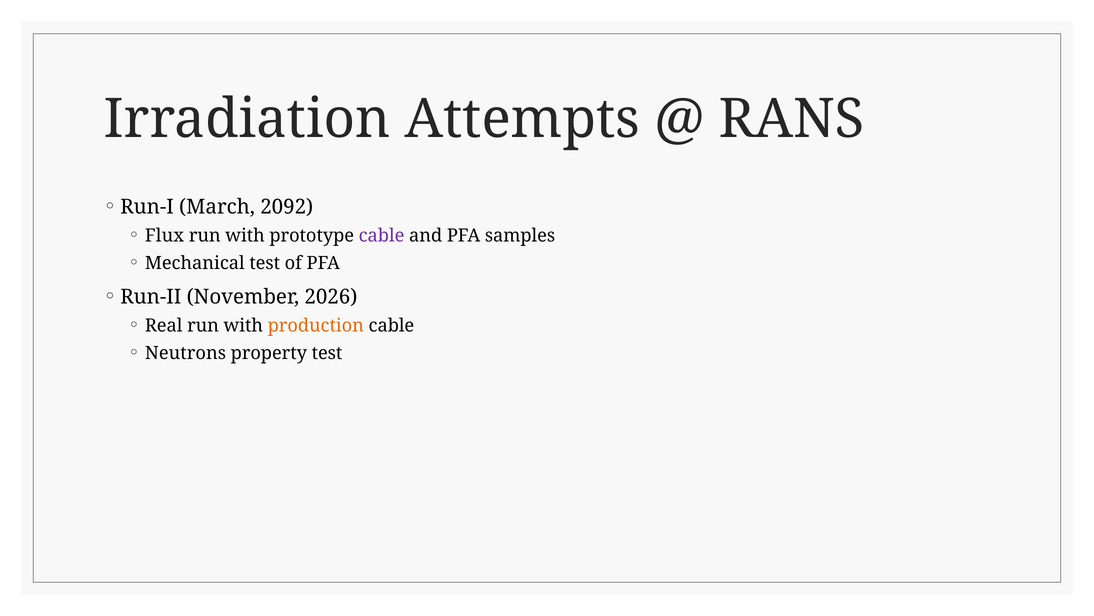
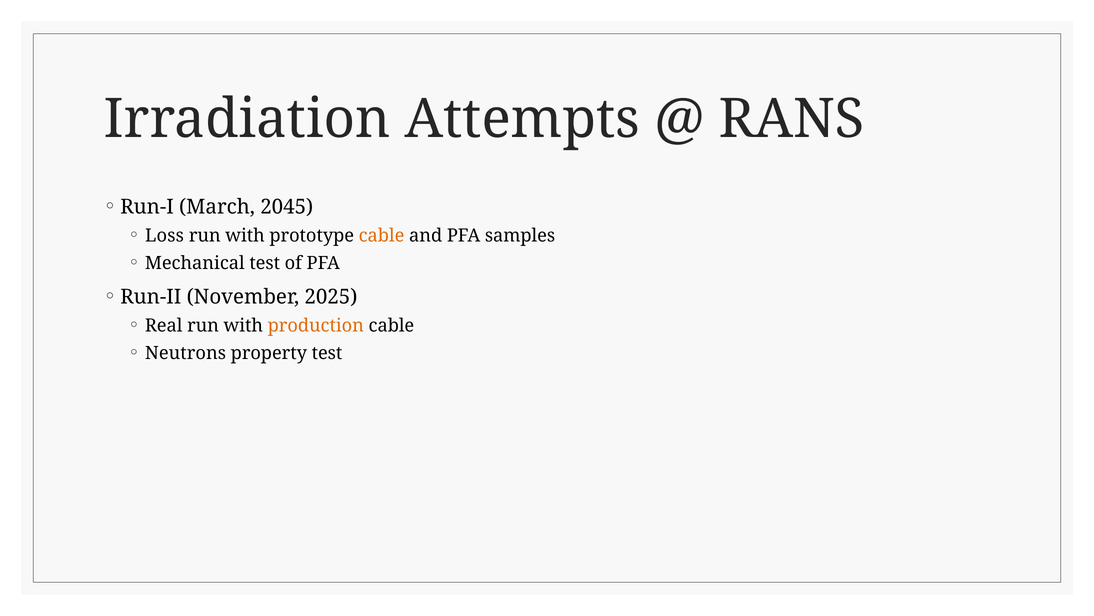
2092: 2092 -> 2045
Flux: Flux -> Loss
cable at (382, 235) colour: purple -> orange
2026: 2026 -> 2025
